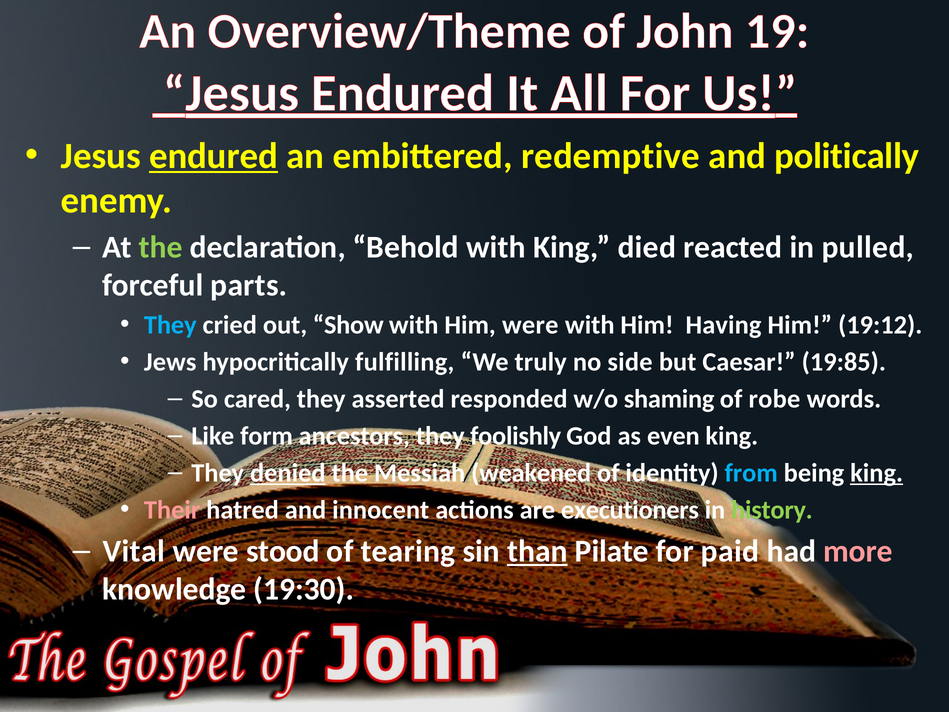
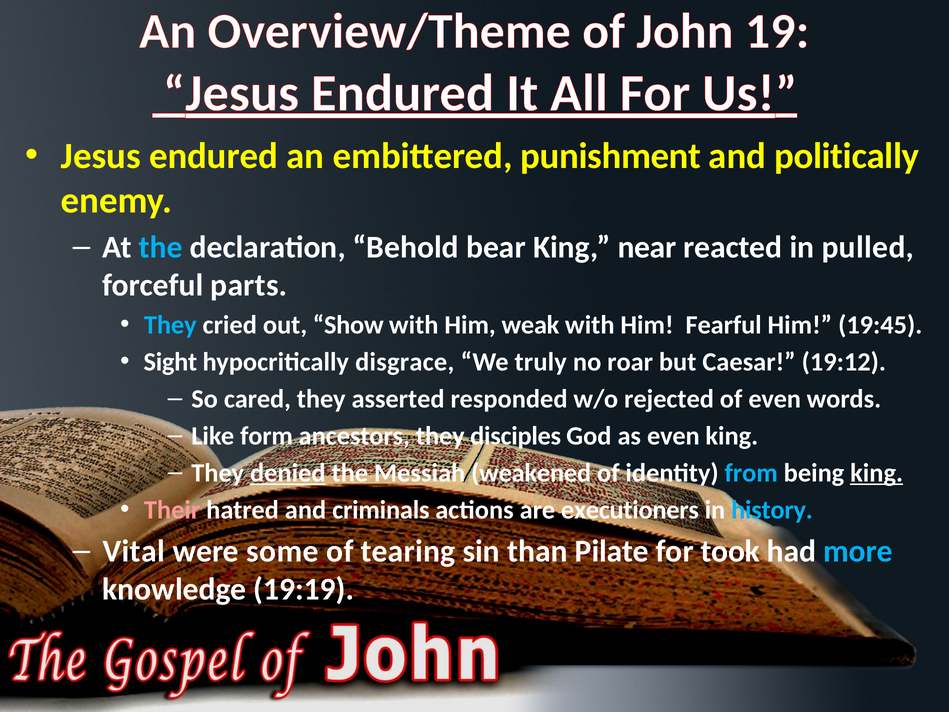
endured at (214, 156) underline: present -> none
redemptive: redemptive -> punishment
the at (161, 247) colour: light green -> light blue
Behold with: with -> bear
died: died -> near
Him were: were -> weak
Having: Having -> Fearful
19:12: 19:12 -> 19:45
Jews: Jews -> Sight
fulfilling: fulfilling -> disgrace
side: side -> roar
19:85: 19:85 -> 19:12
shaming: shaming -> rejected
of robe: robe -> even
foolishly: foolishly -> disciples
innocent: innocent -> criminals
history colour: light green -> light blue
stood: stood -> some
than underline: present -> none
paid: paid -> took
more colour: pink -> light blue
19:30: 19:30 -> 19:19
